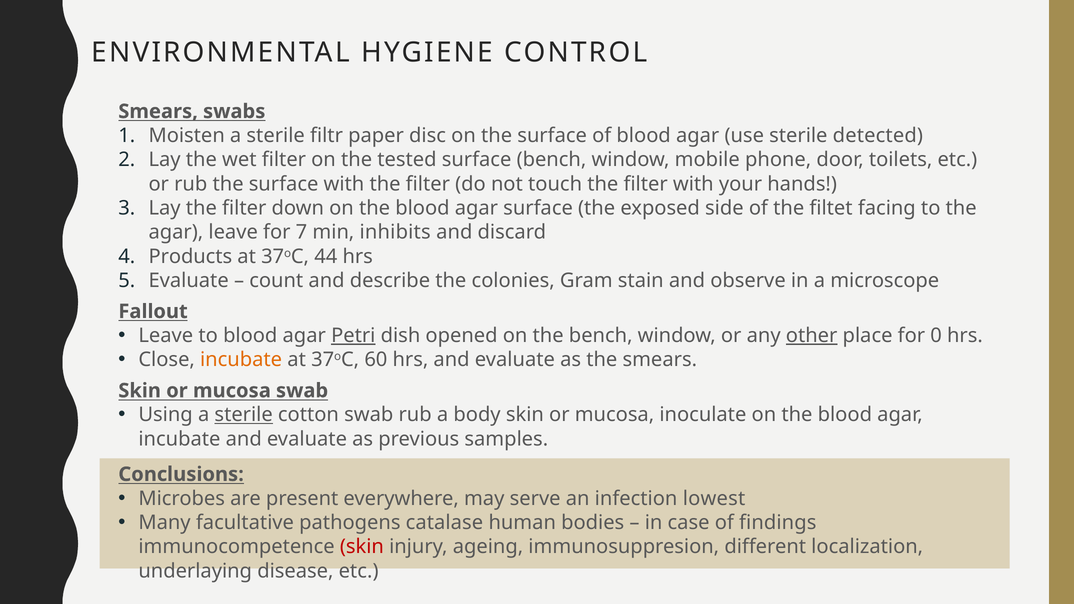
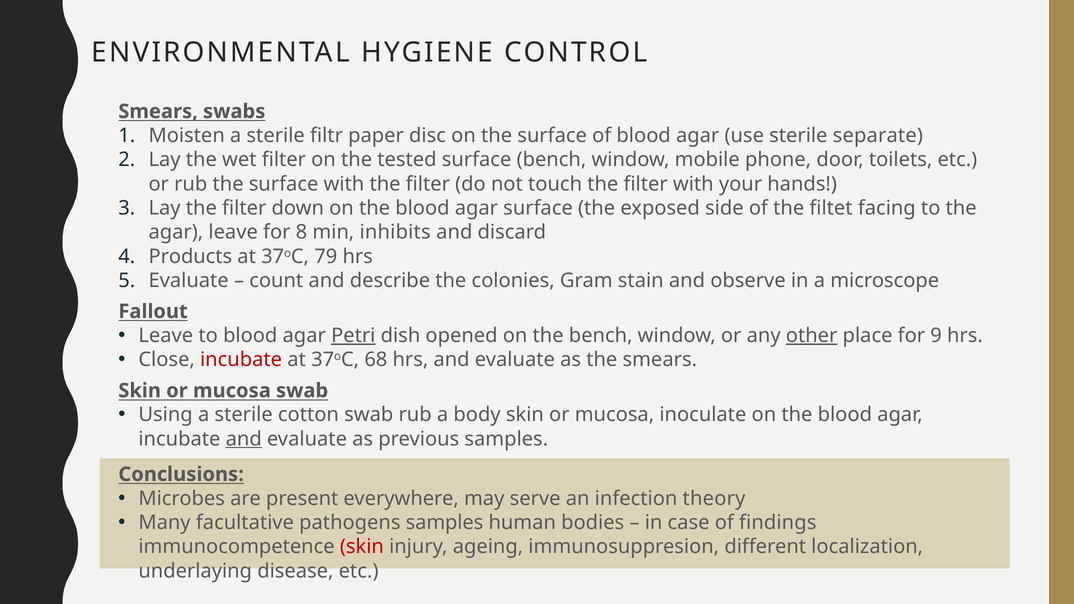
detected: detected -> separate
7: 7 -> 8
44: 44 -> 79
0: 0 -> 9
incubate at (241, 360) colour: orange -> red
60: 60 -> 68
sterile at (244, 415) underline: present -> none
and at (244, 439) underline: none -> present
lowest: lowest -> theory
pathogens catalase: catalase -> samples
